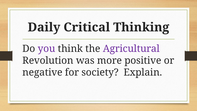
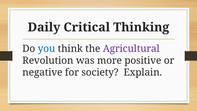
you colour: purple -> blue
